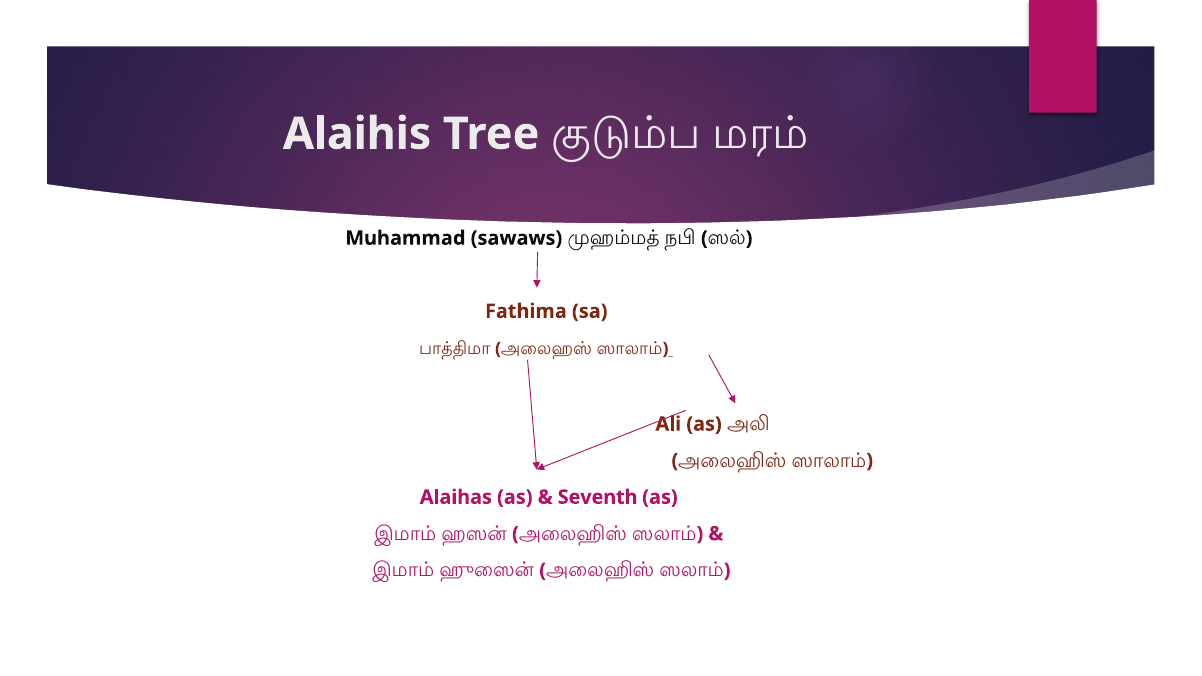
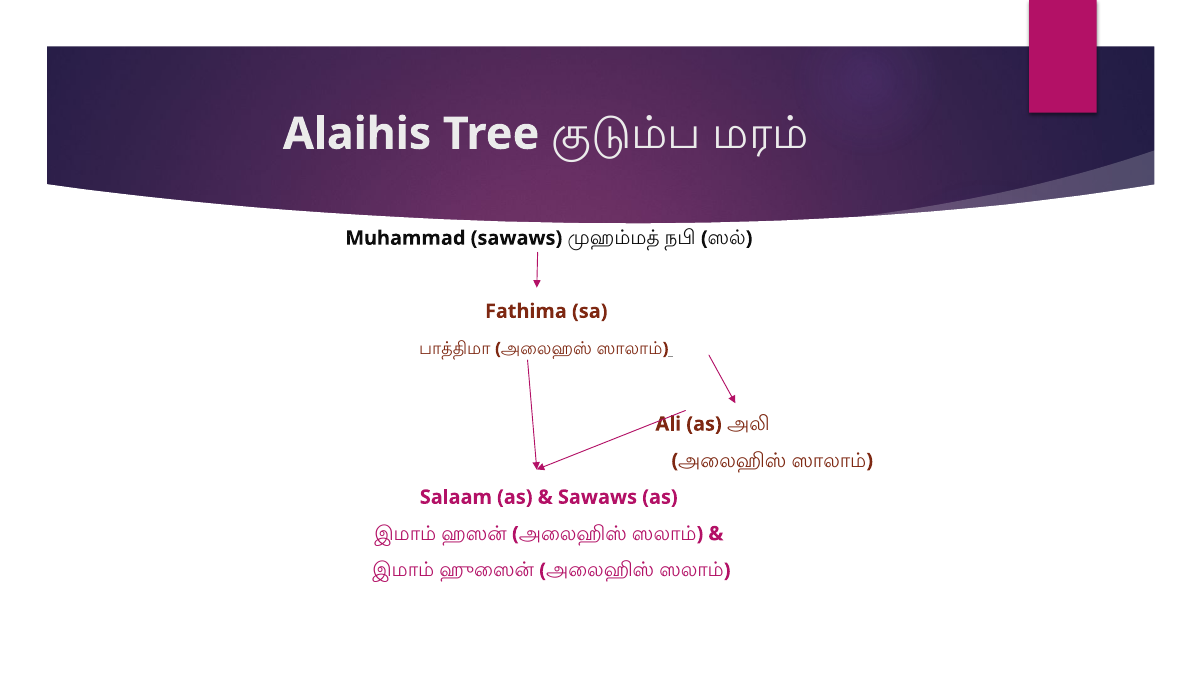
Alaihas: Alaihas -> Salaam
Seventh at (598, 497): Seventh -> Sawaws
